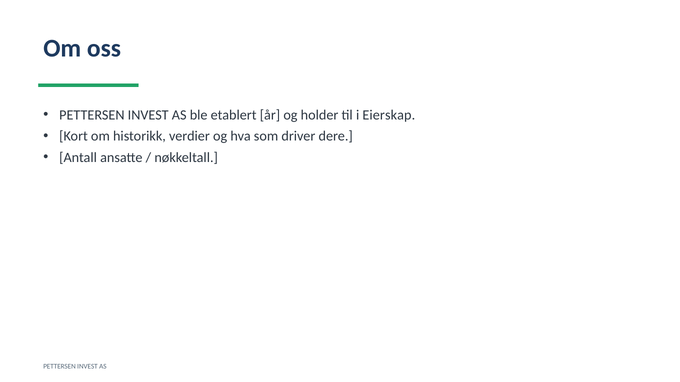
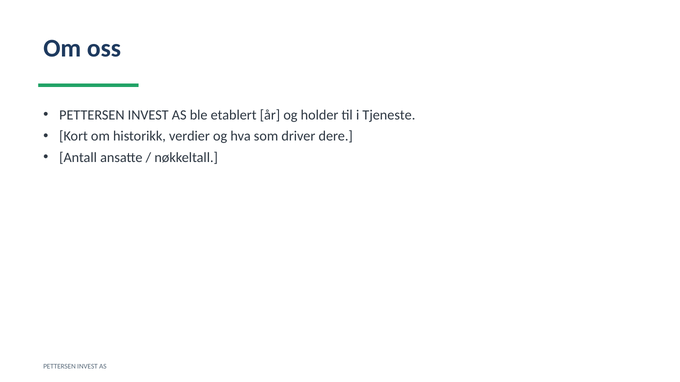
Eierskap: Eierskap -> Tjeneste
